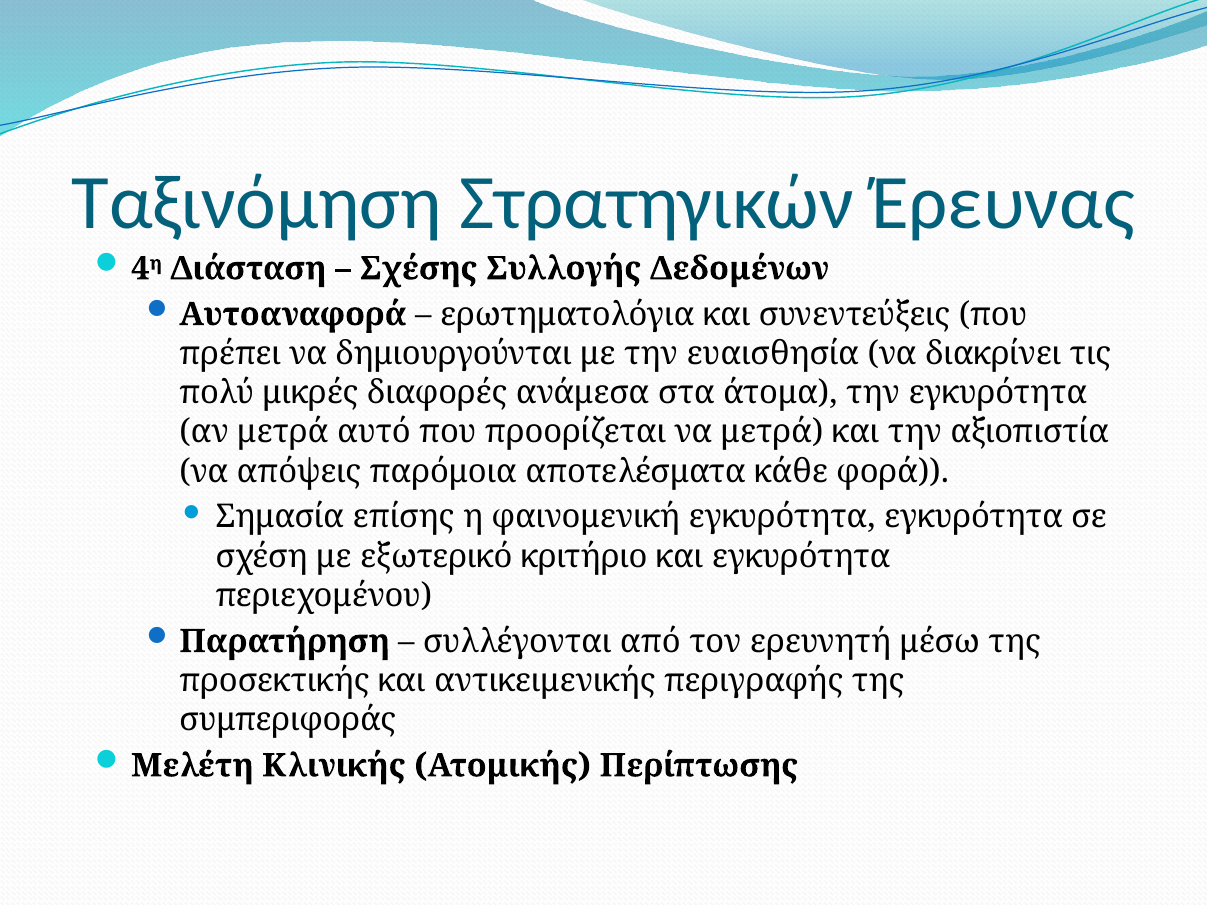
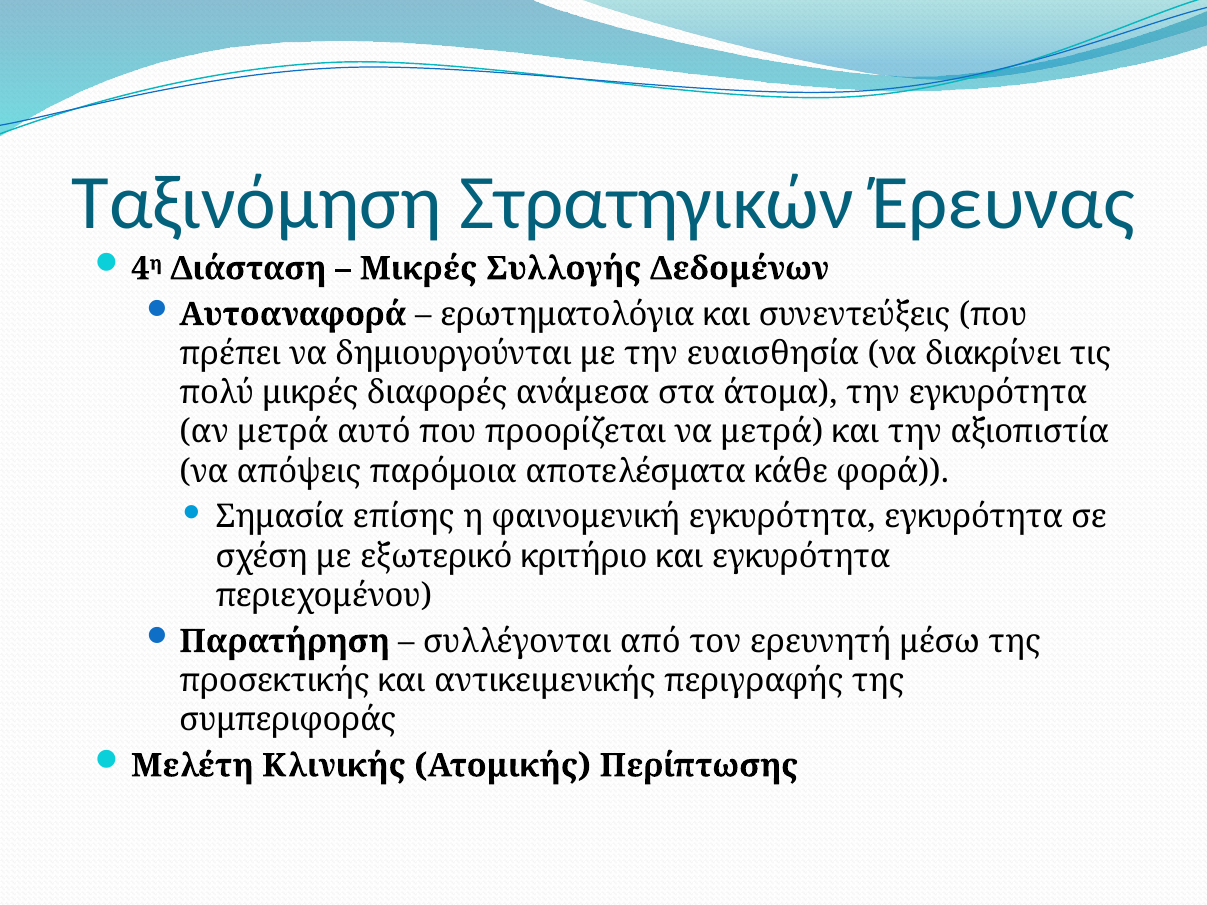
Σχέσης at (419, 269): Σχέσης -> Μικρές
